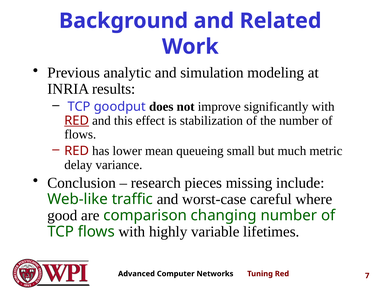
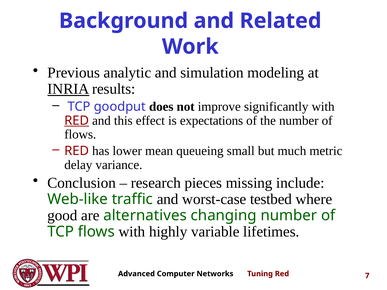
INRIA underline: none -> present
stabilization: stabilization -> expectations
careful: careful -> testbed
comparison: comparison -> alternatives
